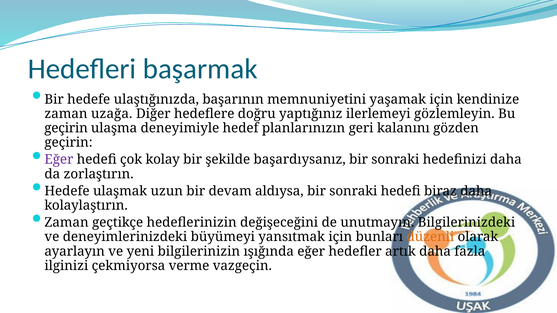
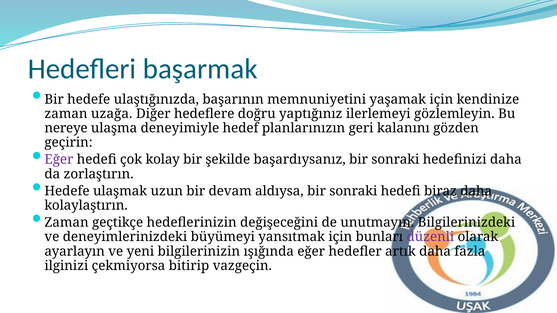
geçirin at (66, 128): geçirin -> nereye
düzenli colour: orange -> purple
verme: verme -> bitirip
